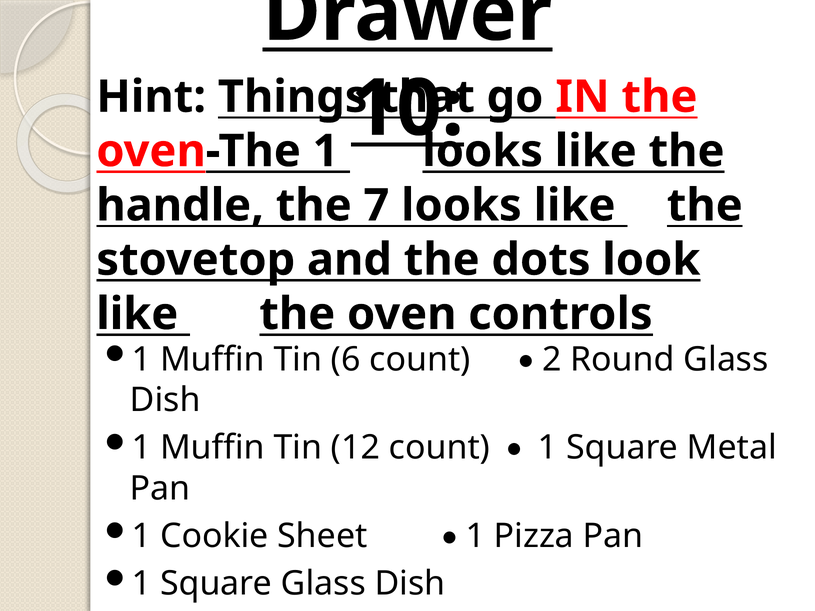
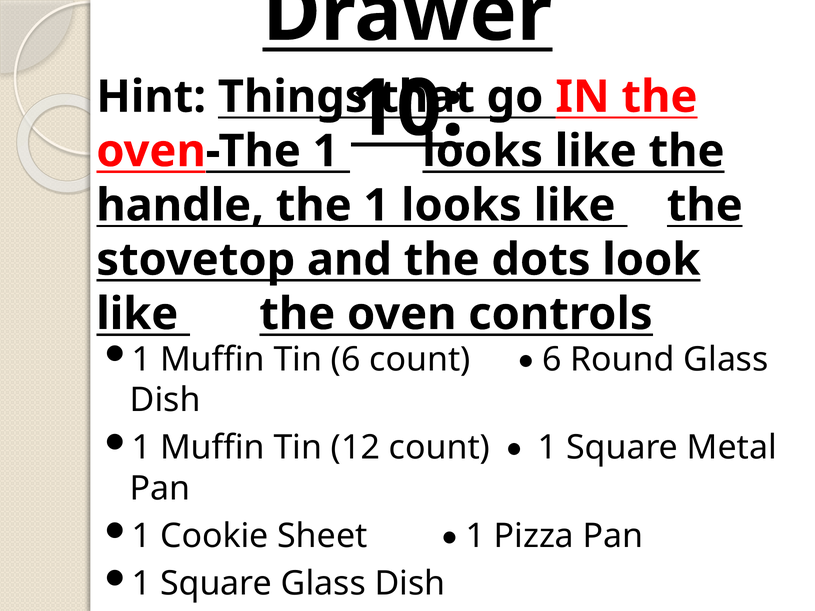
the 7: 7 -> 1
2 at (552, 360): 2 -> 6
